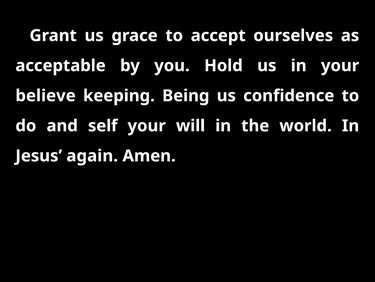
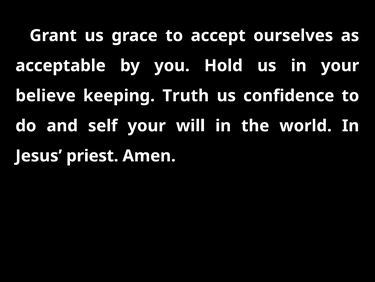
Being: Being -> Truth
again: again -> priest
